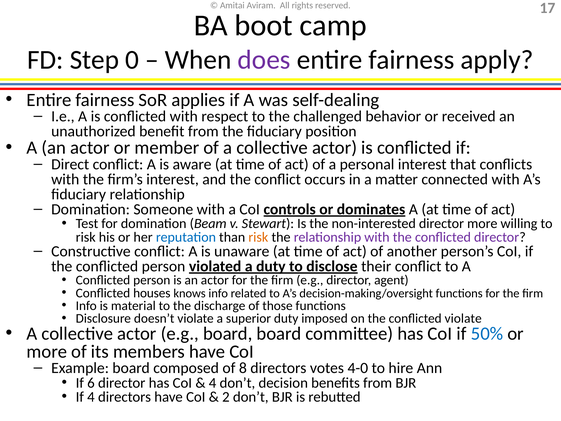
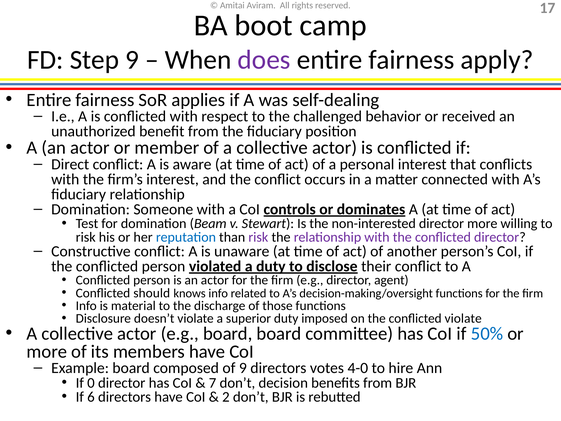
Step 0: 0 -> 9
risk at (258, 237) colour: orange -> purple
houses: houses -> should
of 8: 8 -> 9
6: 6 -> 0
4 at (213, 383): 4 -> 7
If 4: 4 -> 6
